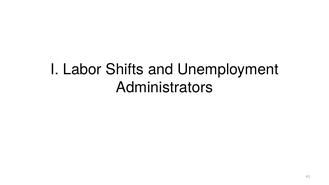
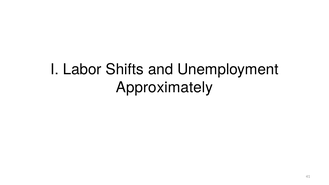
Administrators: Administrators -> Approximately
